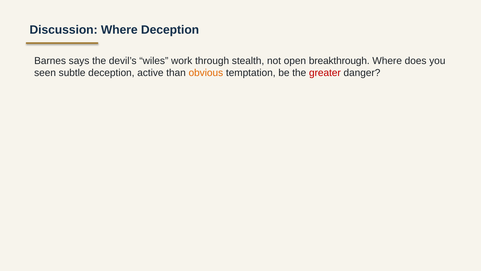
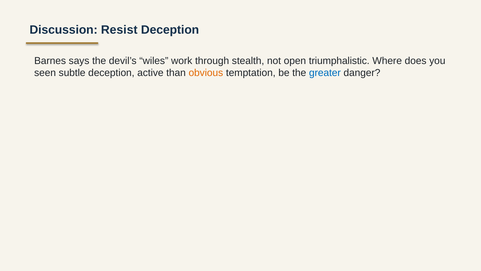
Discussion Where: Where -> Resist
breakthrough: breakthrough -> triumphalistic
greater colour: red -> blue
